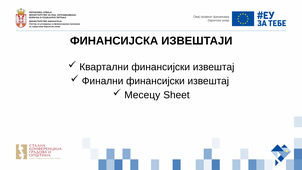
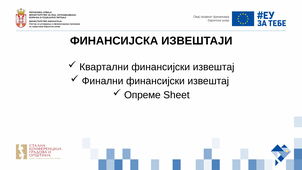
Месецу: Месецу -> Опреме
